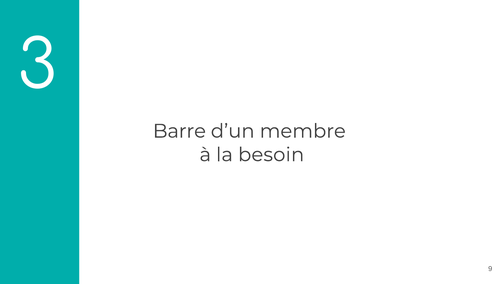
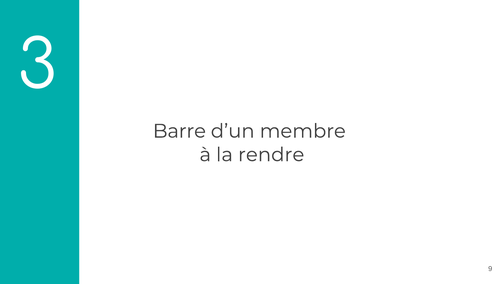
besoin: besoin -> rendre
